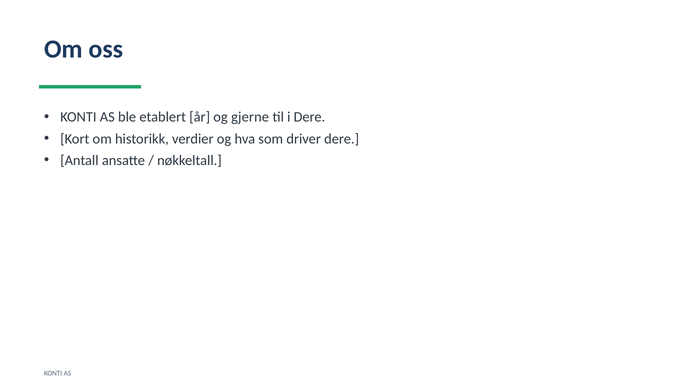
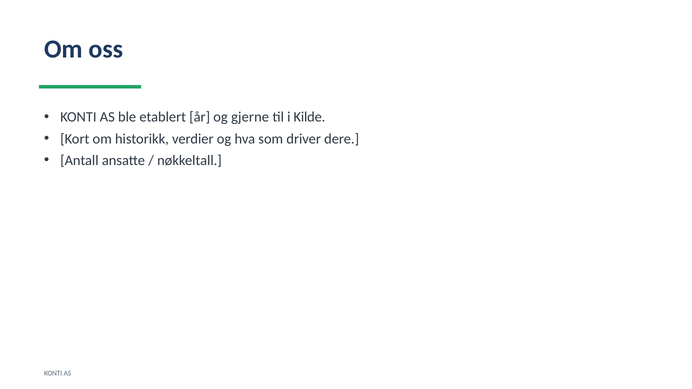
i Dere: Dere -> Kilde
